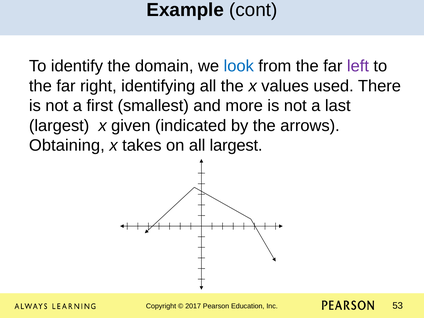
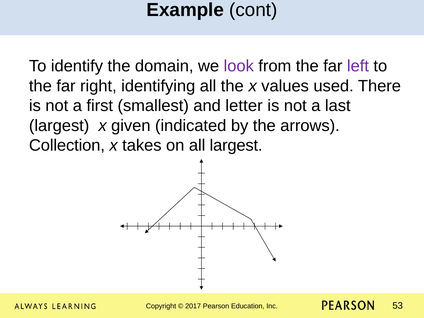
look colour: blue -> purple
more: more -> letter
Obtaining: Obtaining -> Collection
